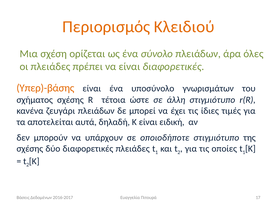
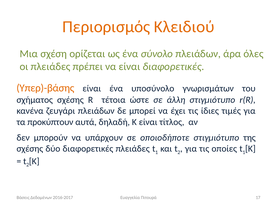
αποτελείται: αποτελείται -> προκύπτουν
ειδική: ειδική -> τίτλος
